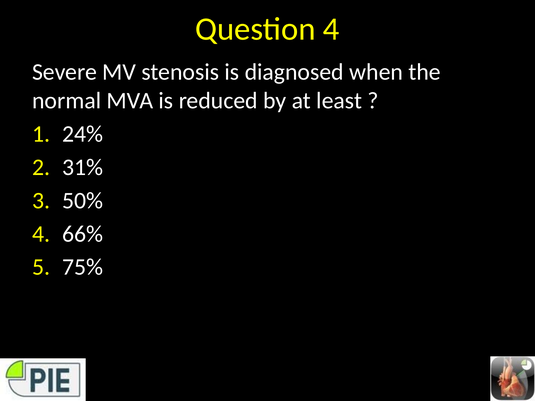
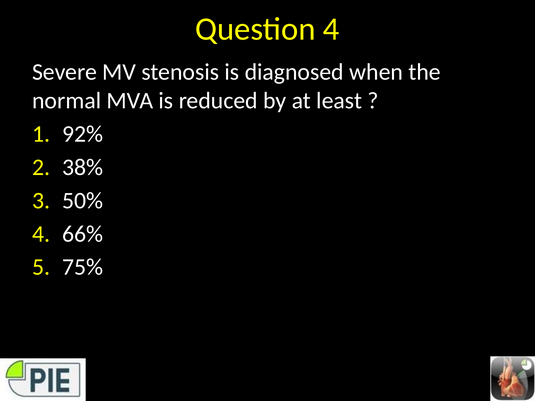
24%: 24% -> 92%
31%: 31% -> 38%
